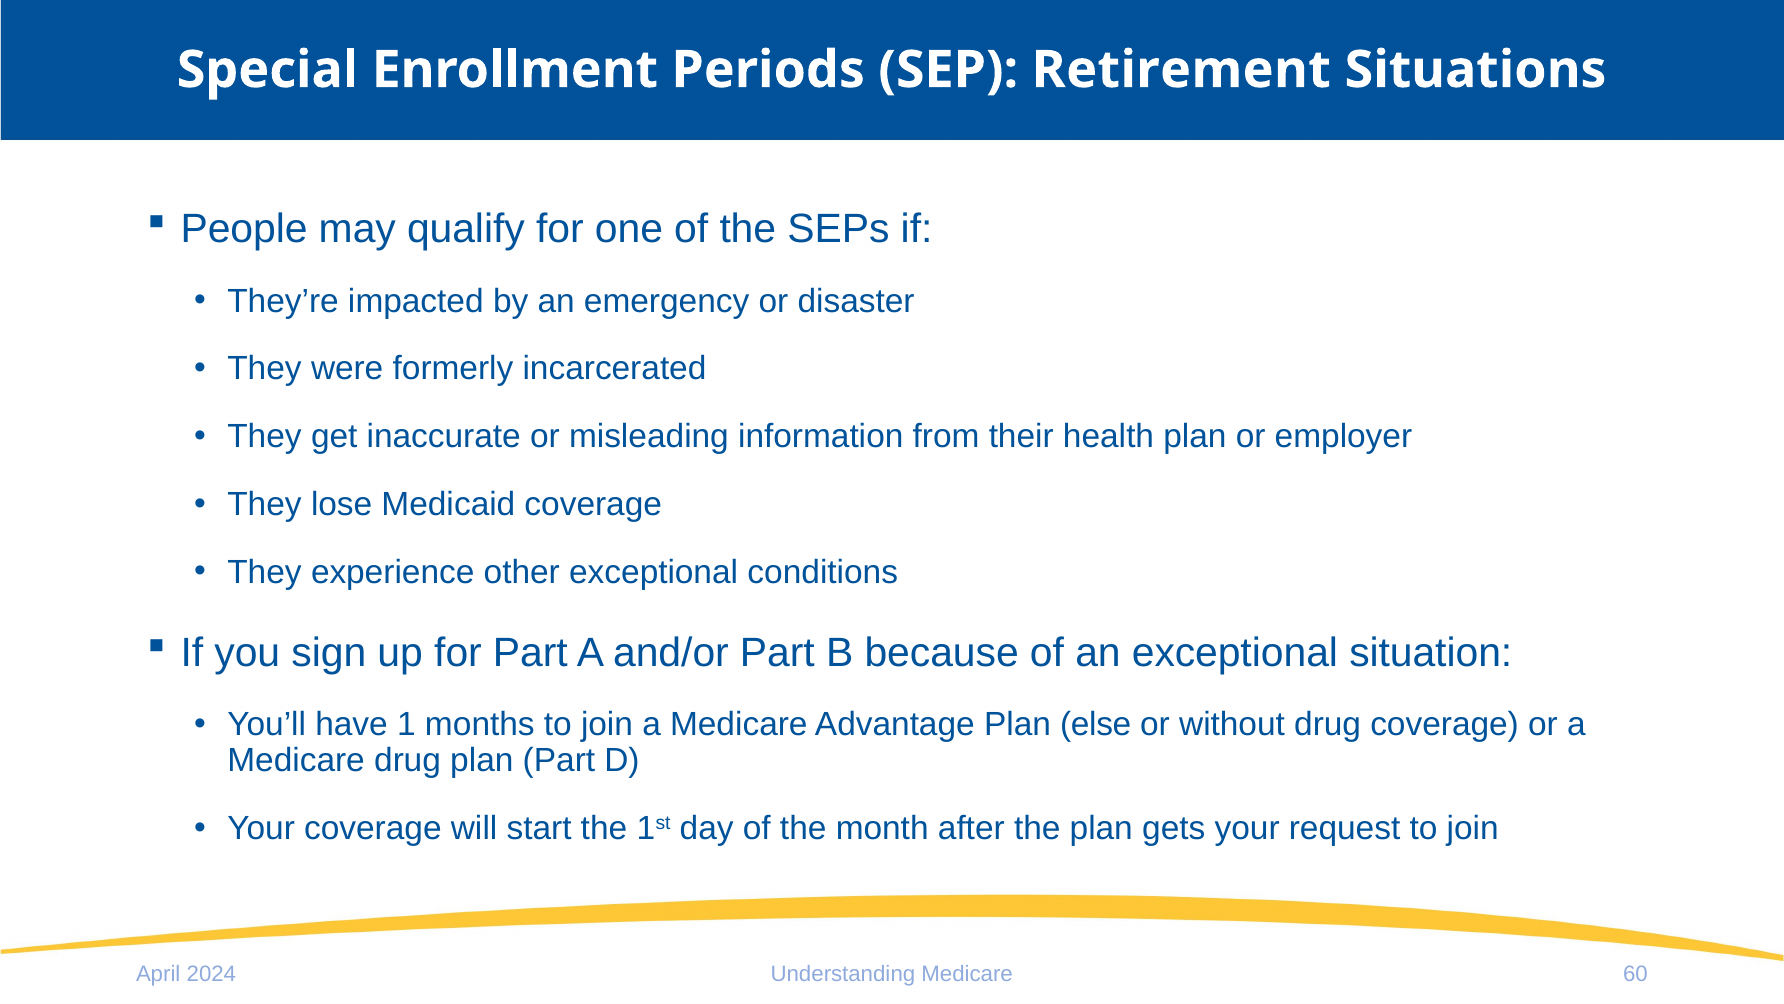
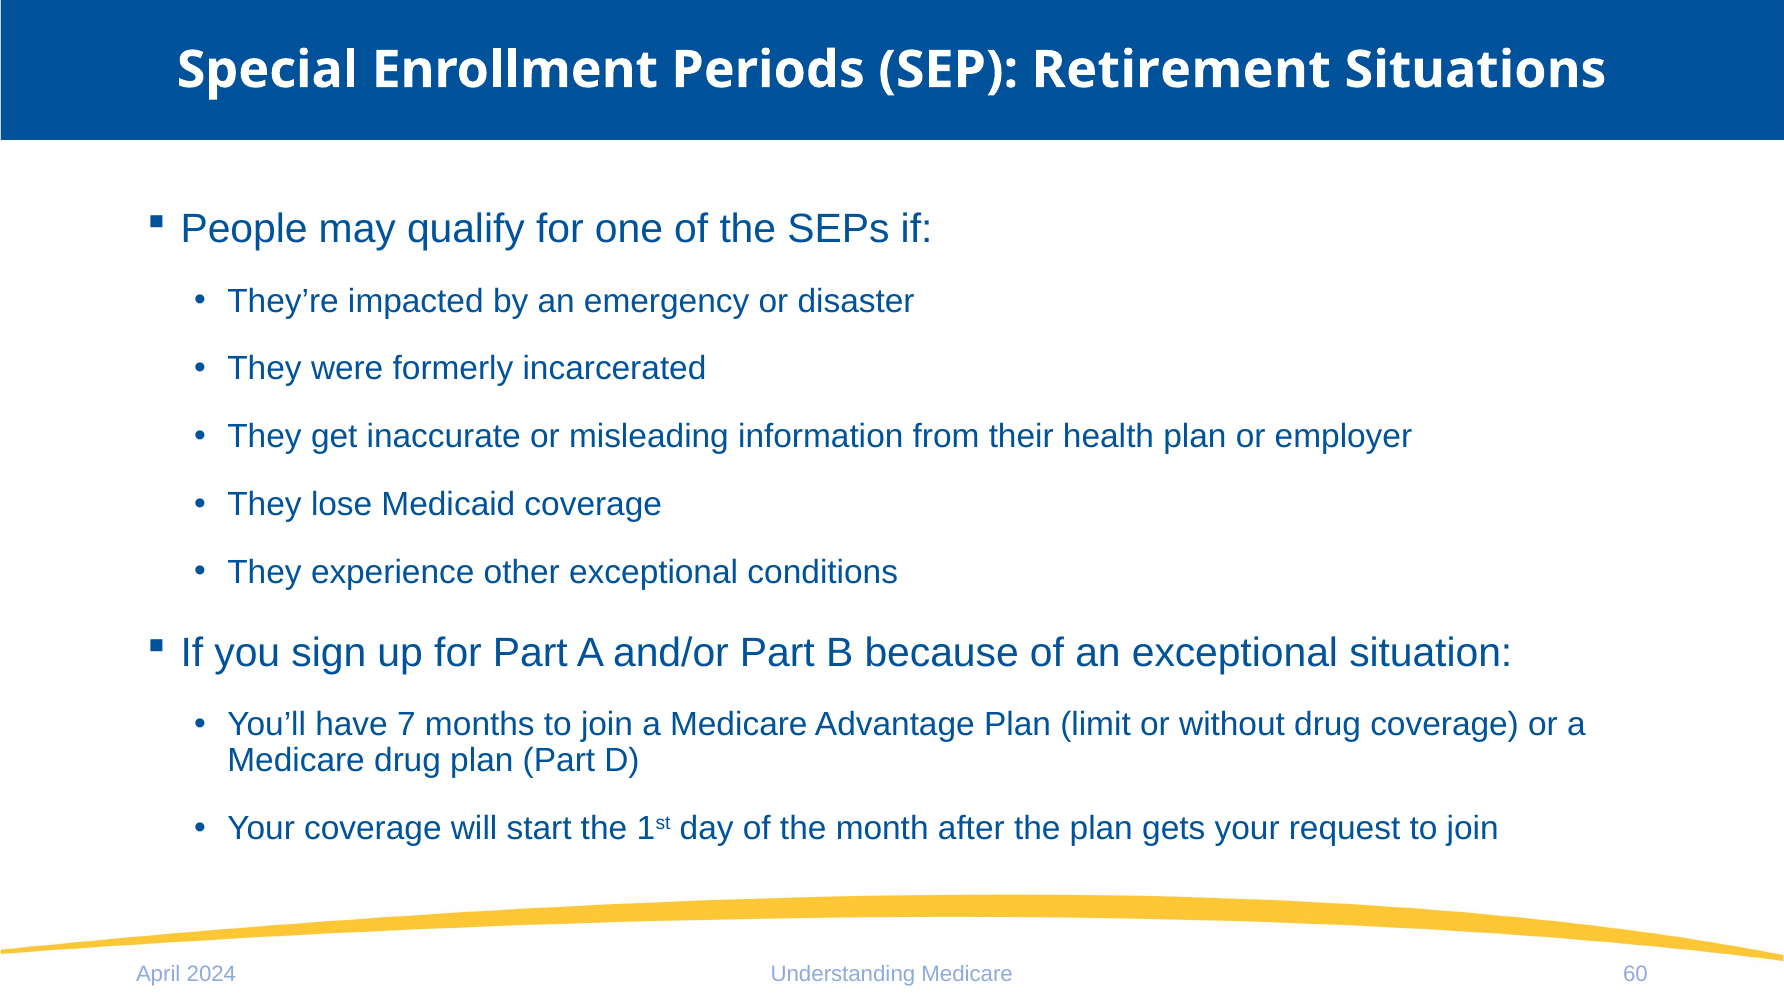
1: 1 -> 7
else: else -> limit
